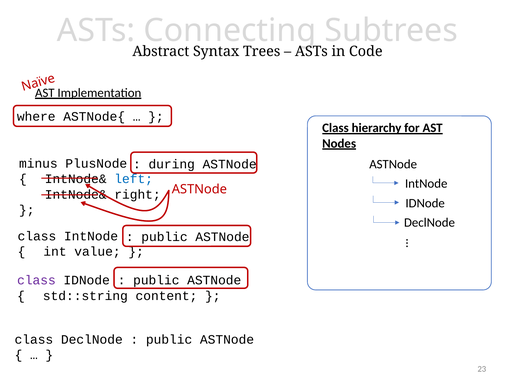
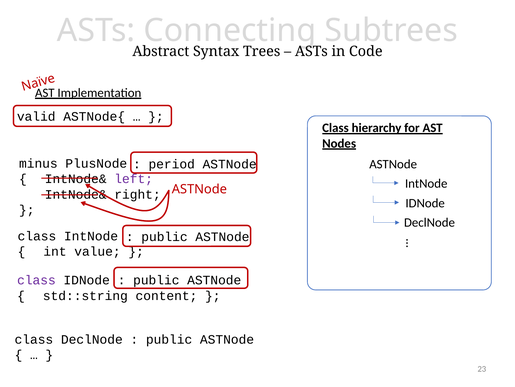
where: where -> valid
during: during -> period
left colour: blue -> purple
